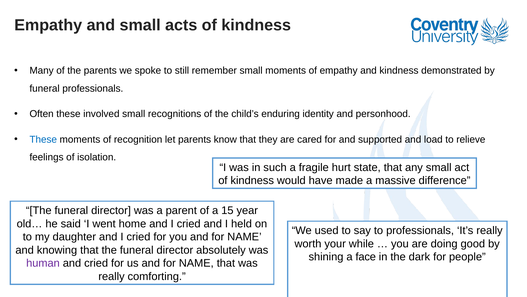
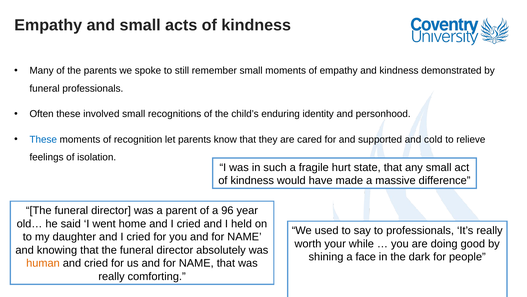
load: load -> cold
15: 15 -> 96
human colour: purple -> orange
